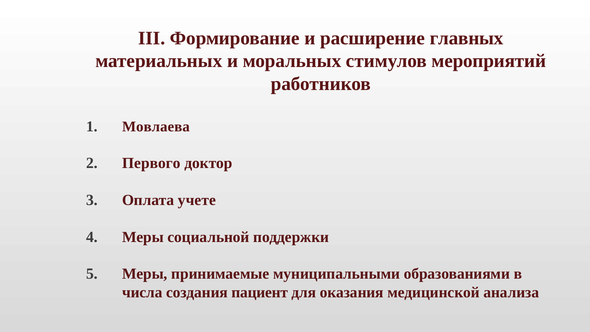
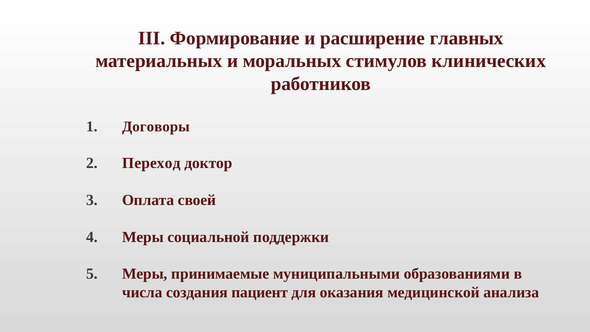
мероприятий: мероприятий -> клинических
Мовлаева: Мовлаева -> Договоры
Первого: Первого -> Переход
учете: учете -> своей
